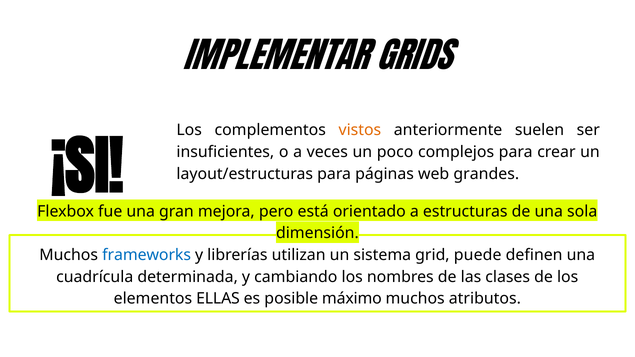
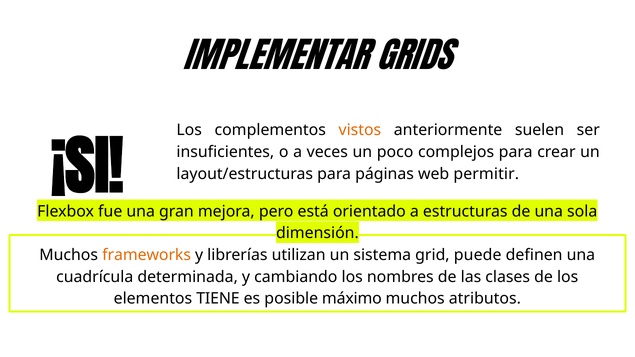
grandes: grandes -> permitir
frameworks colour: blue -> orange
ELLAS: ELLAS -> TIENE
